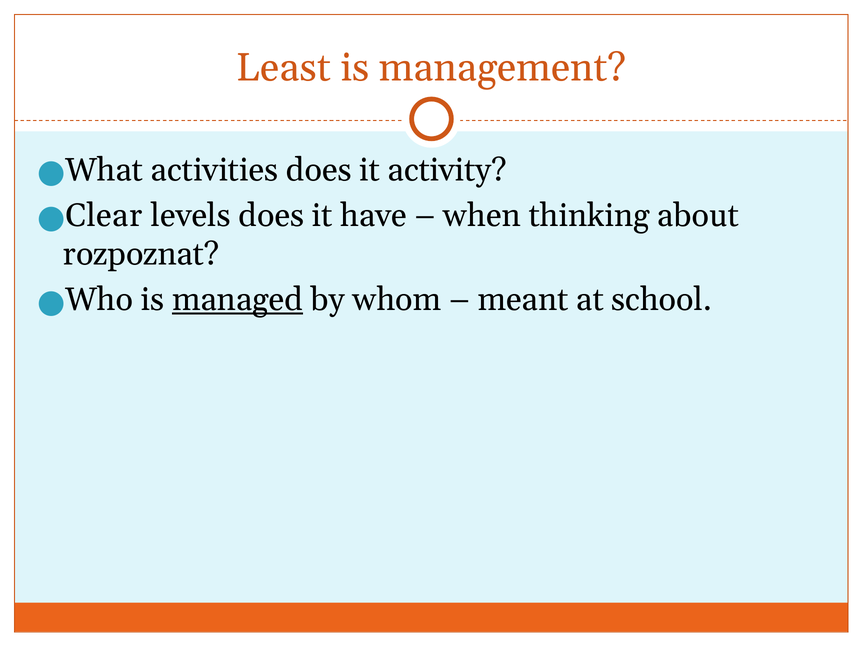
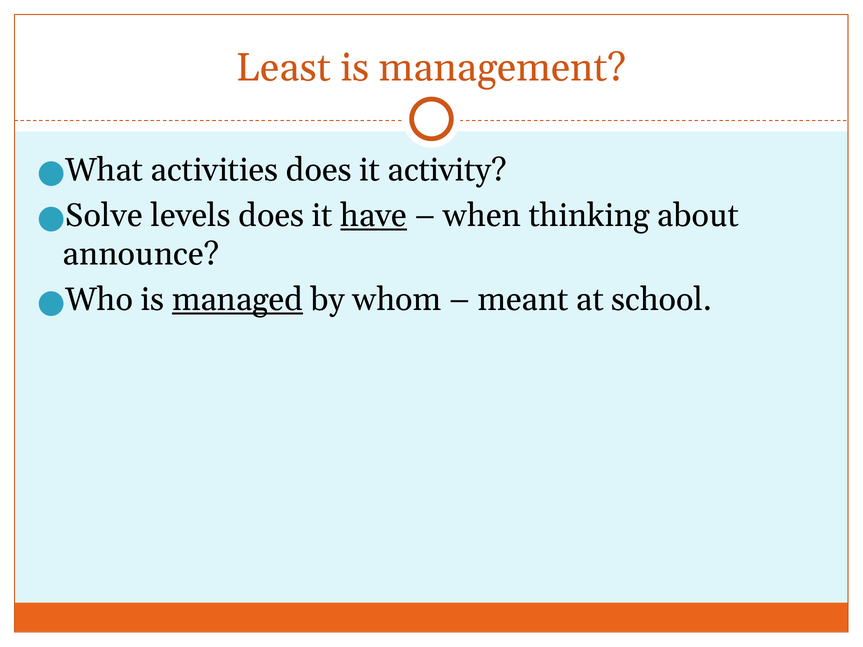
Clear: Clear -> Solve
have underline: none -> present
rozpoznat: rozpoznat -> announce
